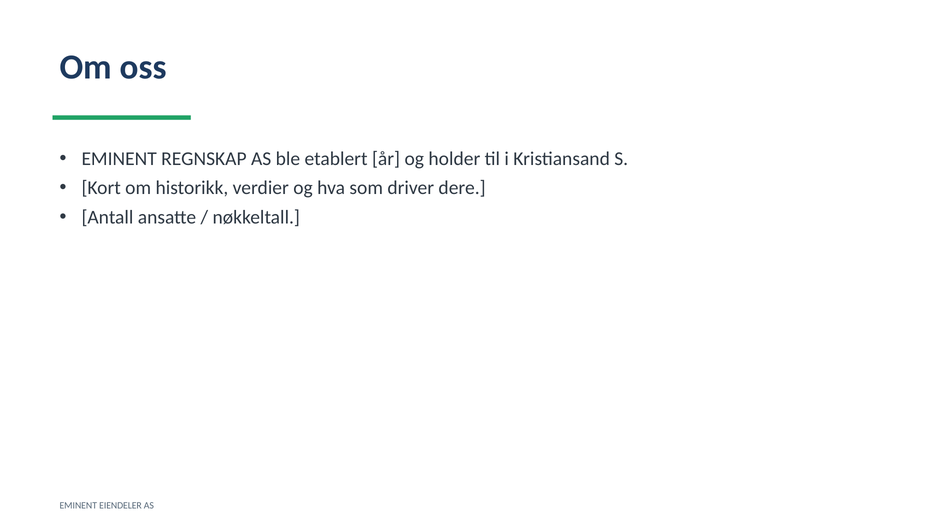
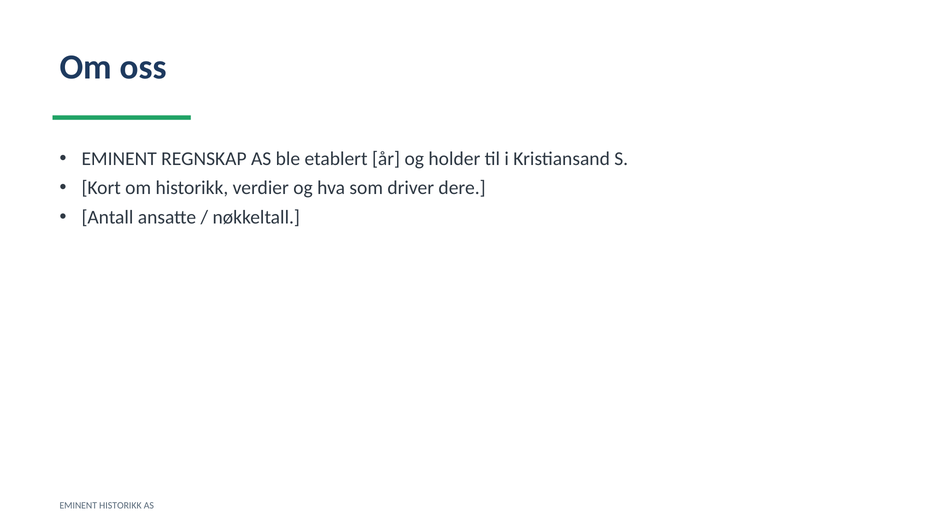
EMINENT EIENDELER: EIENDELER -> HISTORIKK
